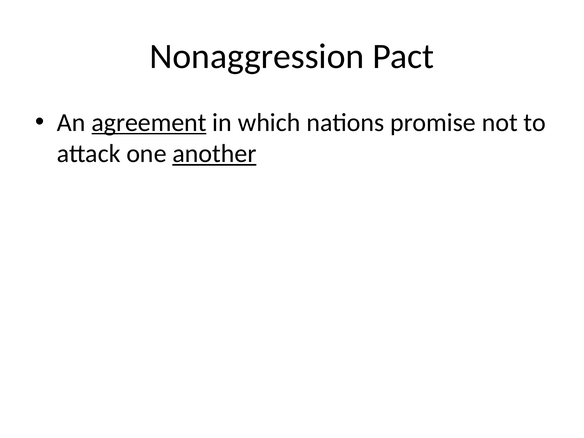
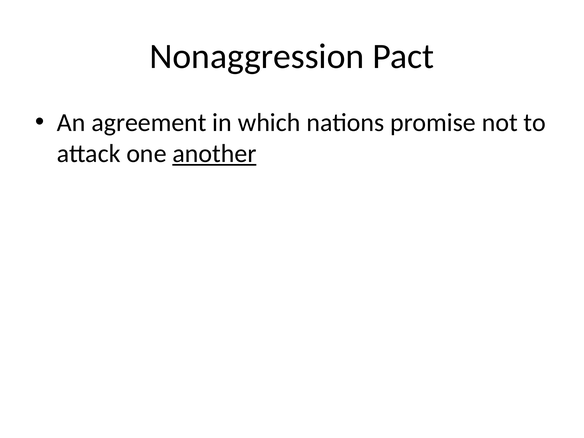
agreement underline: present -> none
